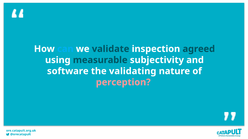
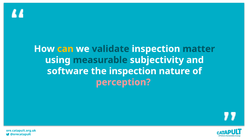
can colour: light blue -> yellow
agreed: agreed -> matter
the validating: validating -> inspection
